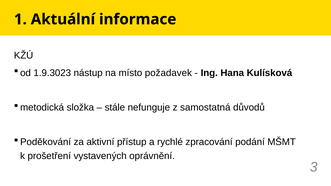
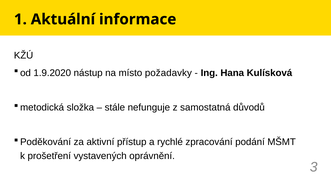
1.9.3023: 1.9.3023 -> 1.9.2020
požadavek: požadavek -> požadavky
